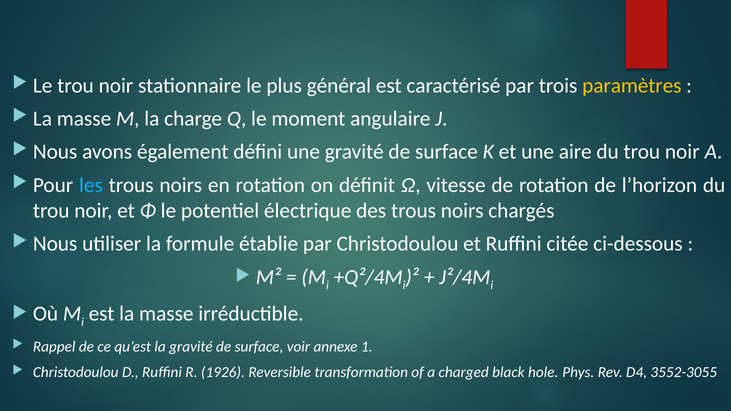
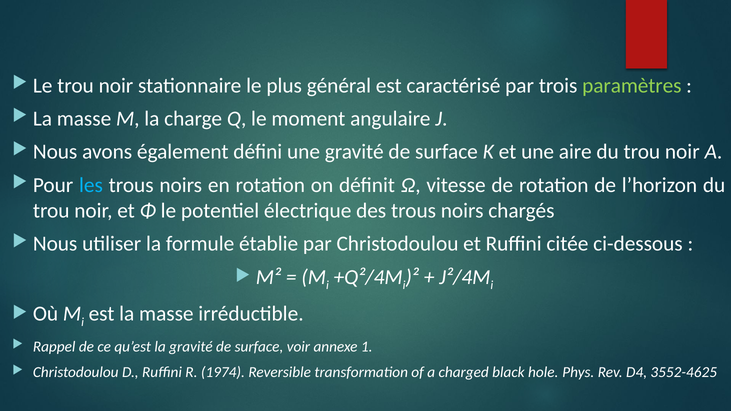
paramètres colour: yellow -> light green
1926: 1926 -> 1974
3552-3055: 3552-3055 -> 3552-4625
